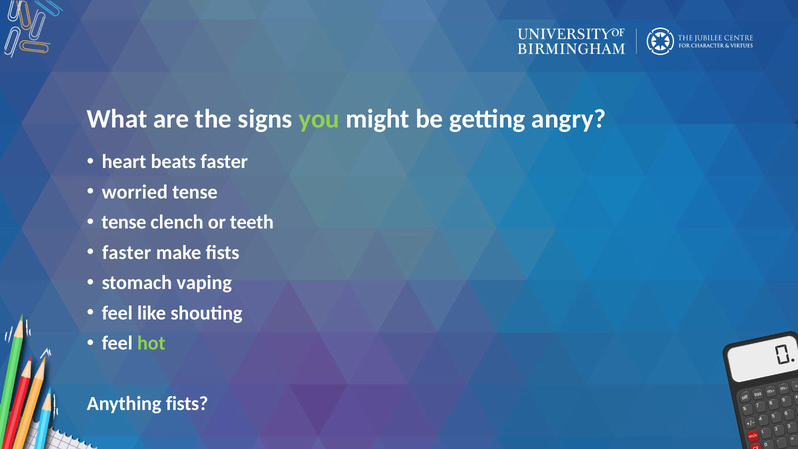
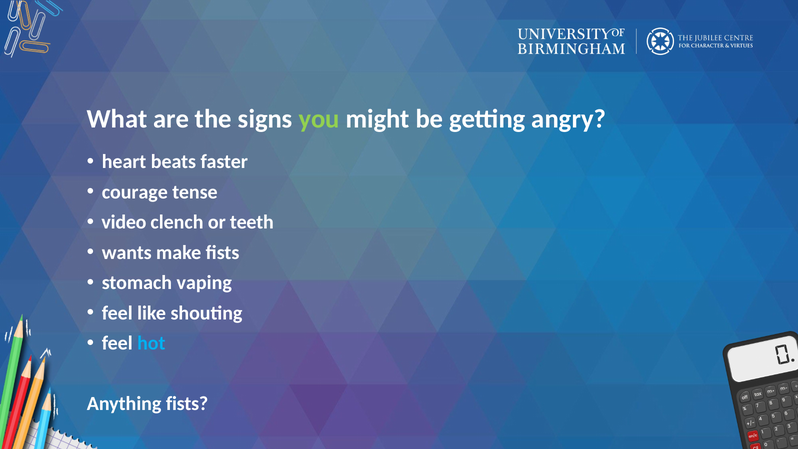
worried: worried -> courage
tense at (124, 222): tense -> video
faster at (127, 253): faster -> wants
hot colour: light green -> light blue
